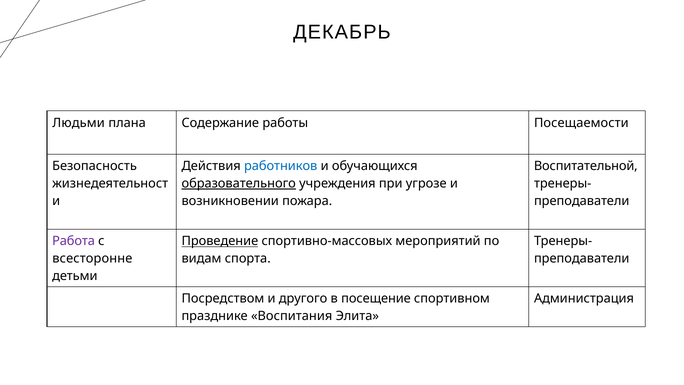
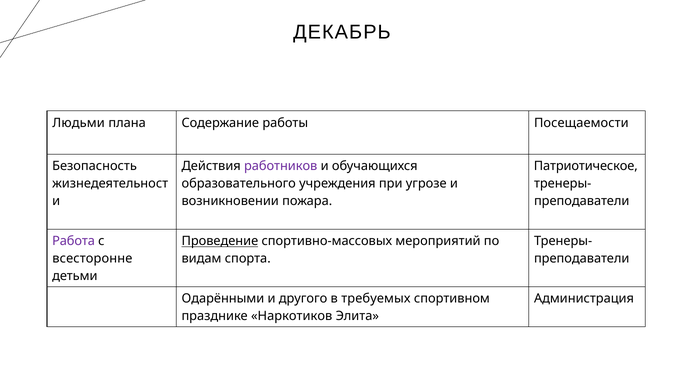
работников colour: blue -> purple
Воспитательной: Воспитательной -> Патриотическое
образовательного underline: present -> none
Посредством: Посредством -> Одарёнными
посещение: посещение -> требуемых
Воспитания: Воспитания -> Наркотиков
